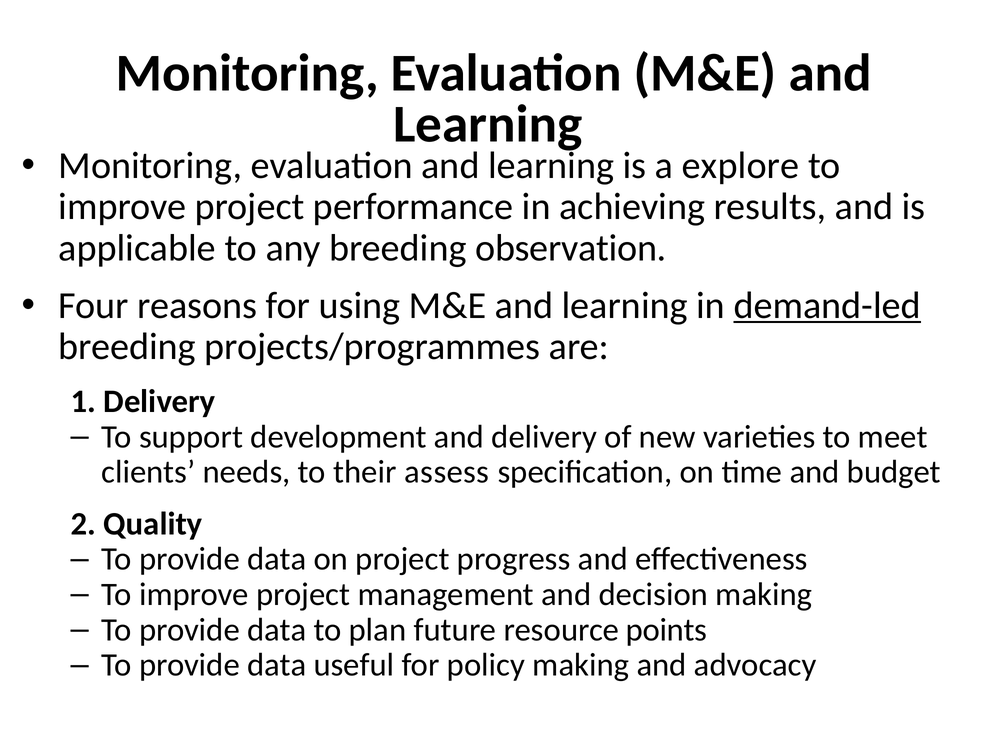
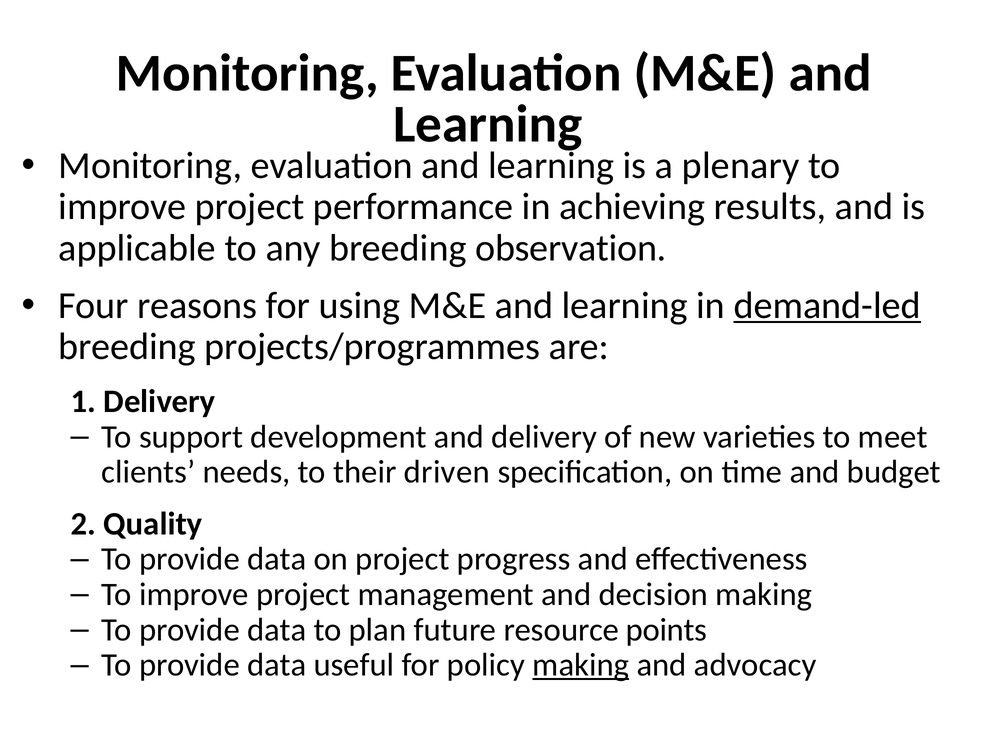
explore: explore -> plenary
assess: assess -> driven
making at (581, 665) underline: none -> present
